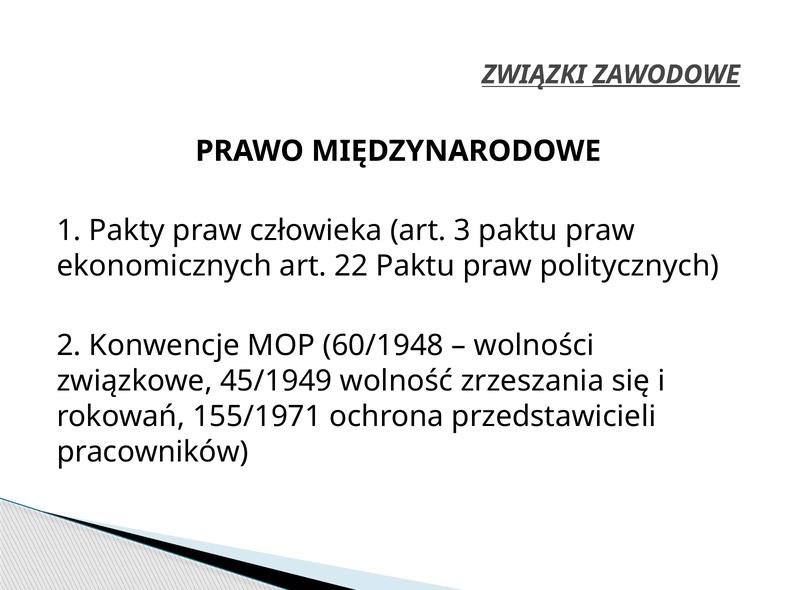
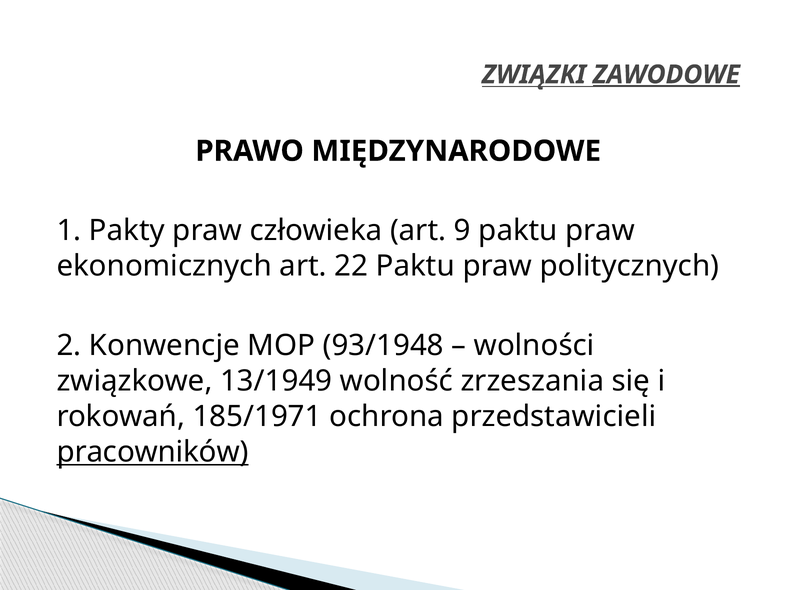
3: 3 -> 9
60/1948: 60/1948 -> 93/1948
45/1949: 45/1949 -> 13/1949
155/1971: 155/1971 -> 185/1971
pracowników underline: none -> present
